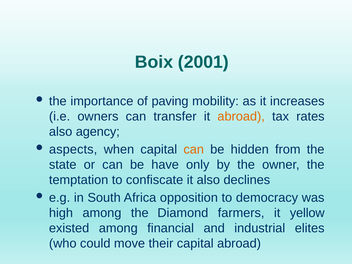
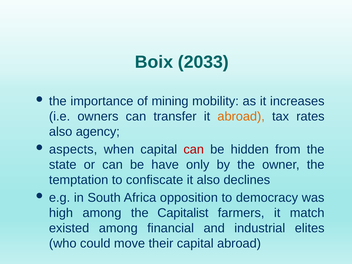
2001: 2001 -> 2033
paving: paving -> mining
can at (194, 149) colour: orange -> red
Diamond: Diamond -> Capitalist
yellow: yellow -> match
